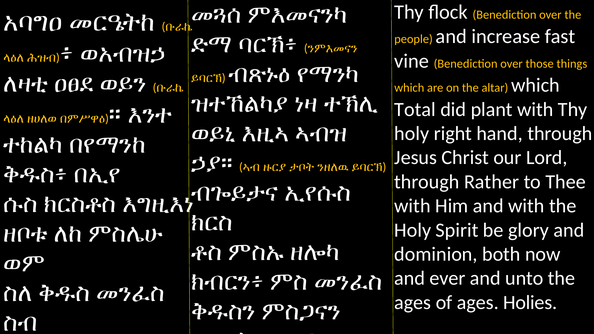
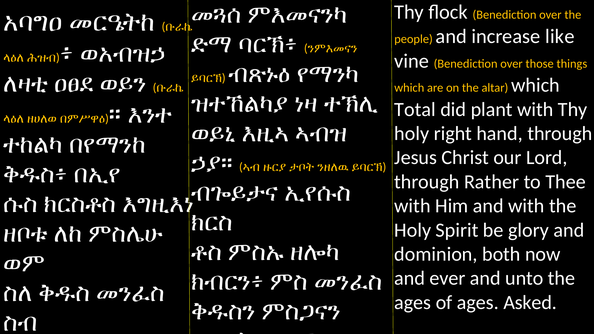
fast: fast -> like
Holies: Holies -> Asked
